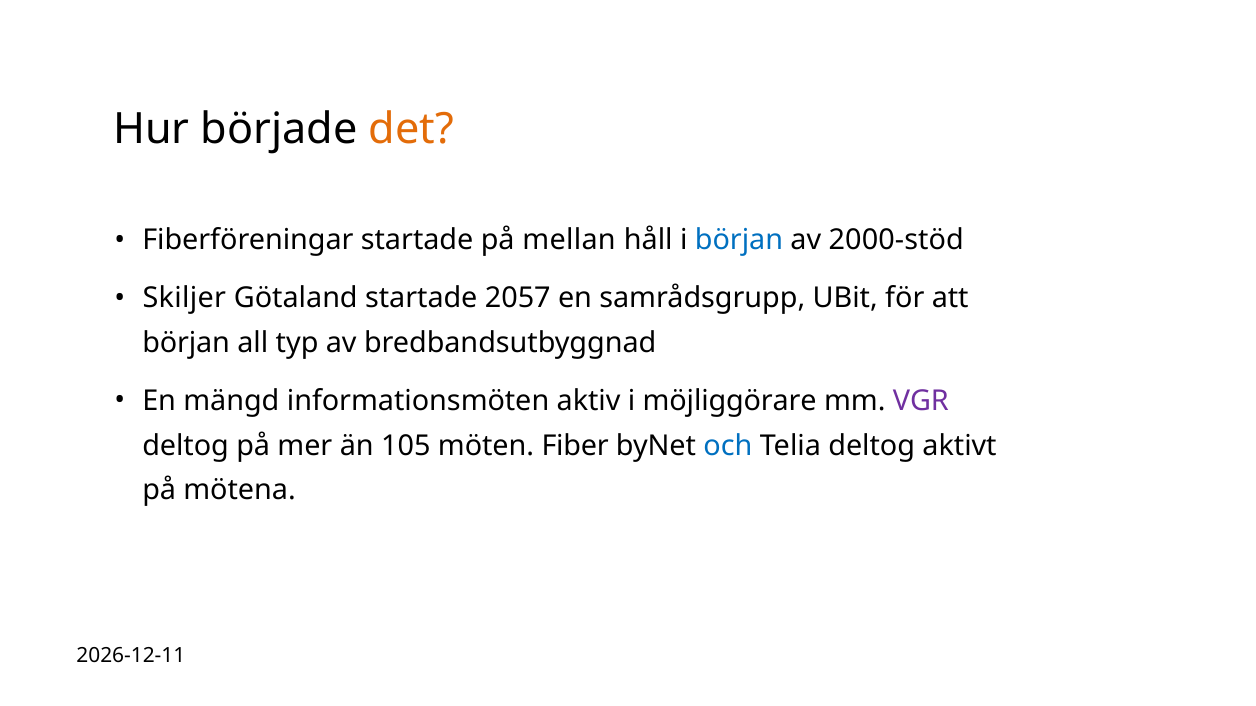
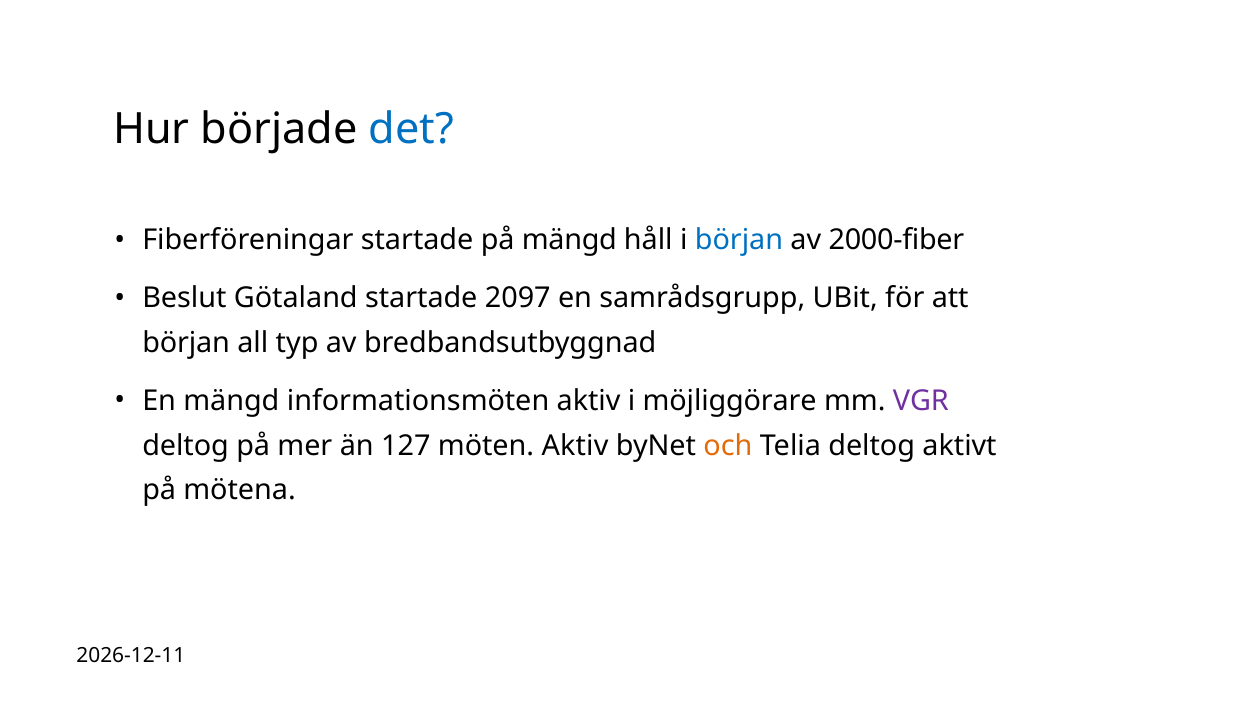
det colour: orange -> blue
på mellan: mellan -> mängd
2000-stöd: 2000-stöd -> 2000-fiber
Skiljer: Skiljer -> Beslut
2057: 2057 -> 2097
105: 105 -> 127
möten Fiber: Fiber -> Aktiv
och colour: blue -> orange
